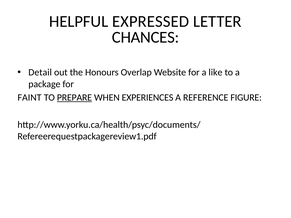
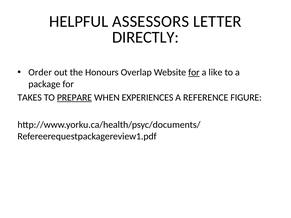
EXPRESSED: EXPRESSED -> ASSESSORS
CHANCES: CHANCES -> DIRECTLY
Detail: Detail -> Order
for at (194, 72) underline: none -> present
FAINT: FAINT -> TAKES
